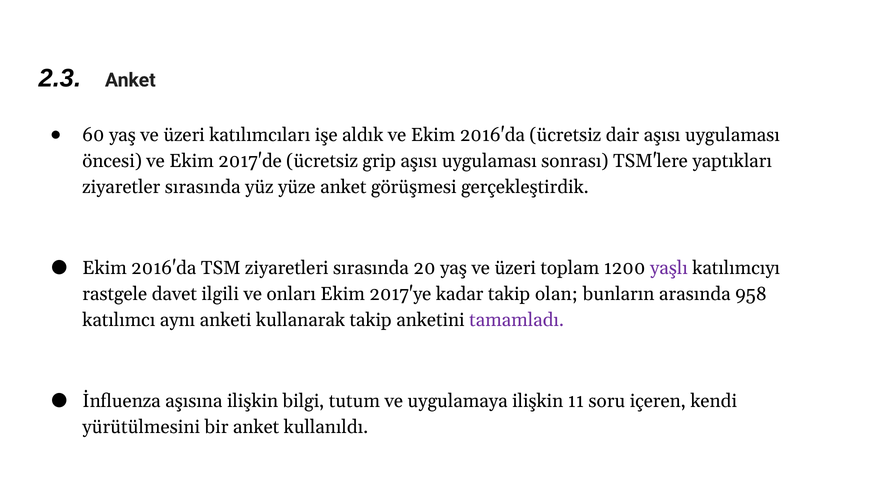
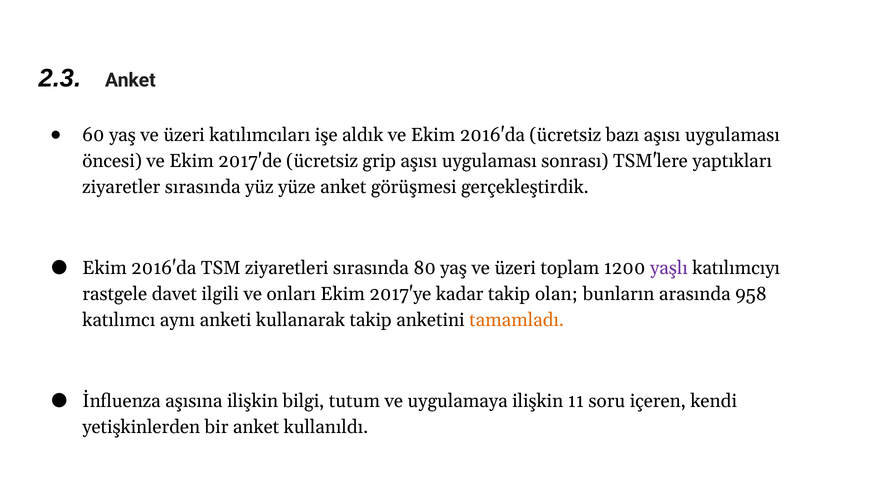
dair: dair -> bazı
20: 20 -> 80
tamamladı colour: purple -> orange
yürütülmesini: yürütülmesini -> yetişkinlerden
